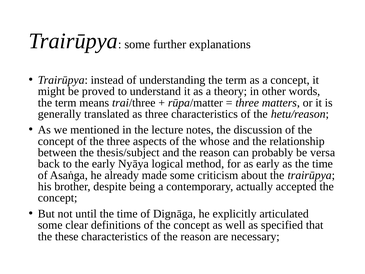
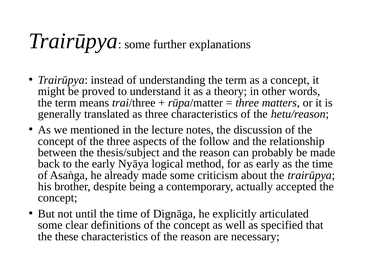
whose: whose -> follow
be versa: versa -> made
